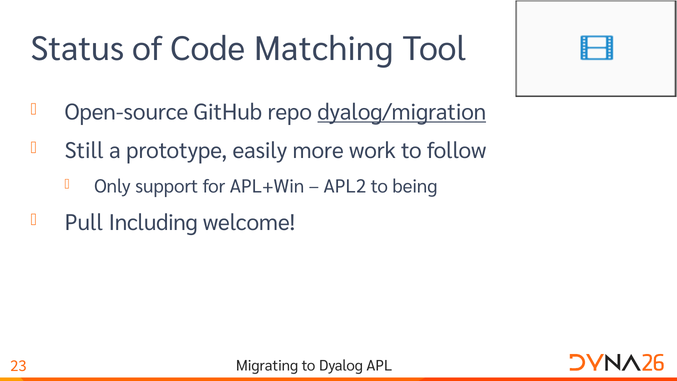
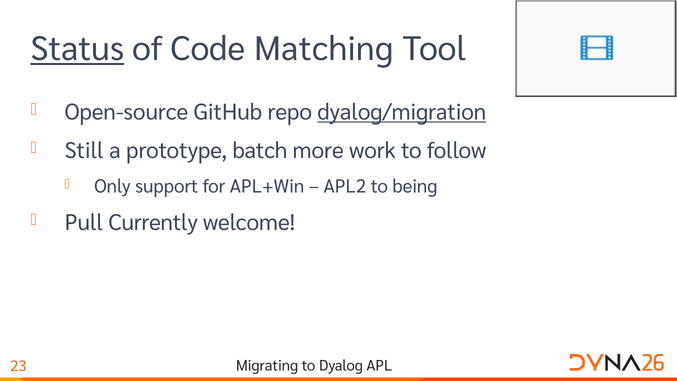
Status underline: none -> present
easily: easily -> batch
Including: Including -> Currently
